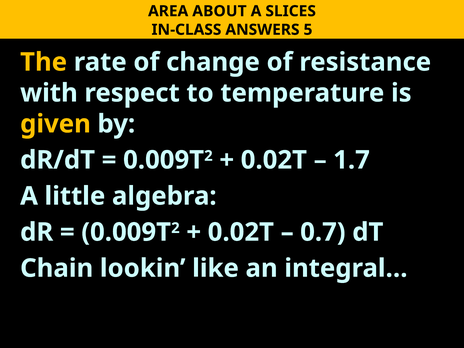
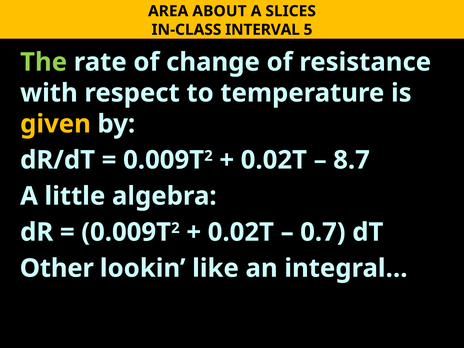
ANSWERS: ANSWERS -> INTERVAL
The colour: yellow -> light green
1.7: 1.7 -> 8.7
Chain: Chain -> Other
